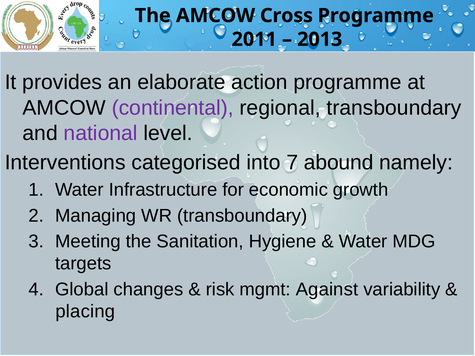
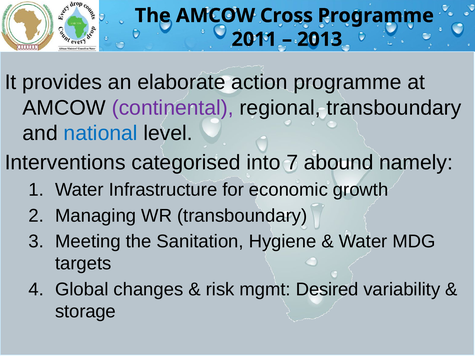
national colour: purple -> blue
Against: Against -> Desired
placing: placing -> storage
